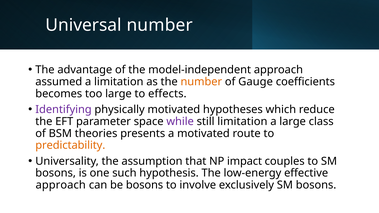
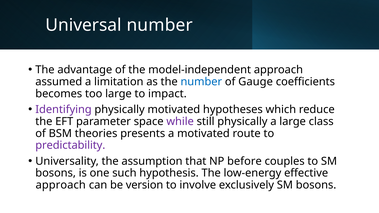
number at (201, 82) colour: orange -> blue
effects: effects -> impact
still limitation: limitation -> physically
predictability colour: orange -> purple
impact: impact -> before
be bosons: bosons -> version
